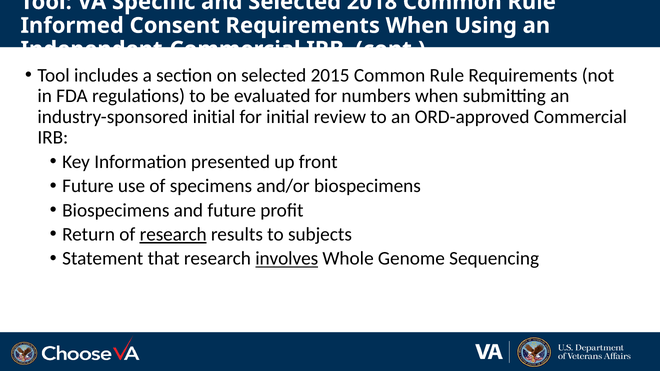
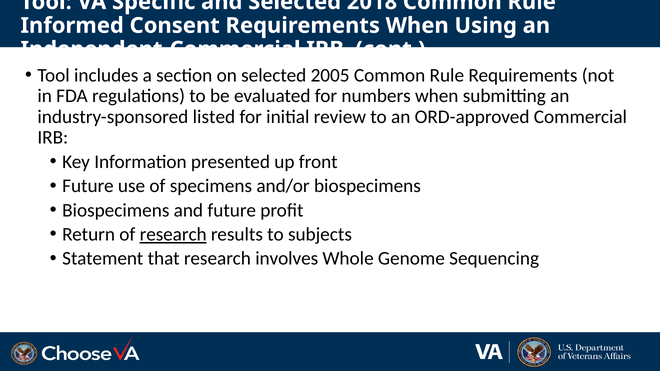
2015: 2015 -> 2005
industry-sponsored initial: initial -> listed
involves underline: present -> none
